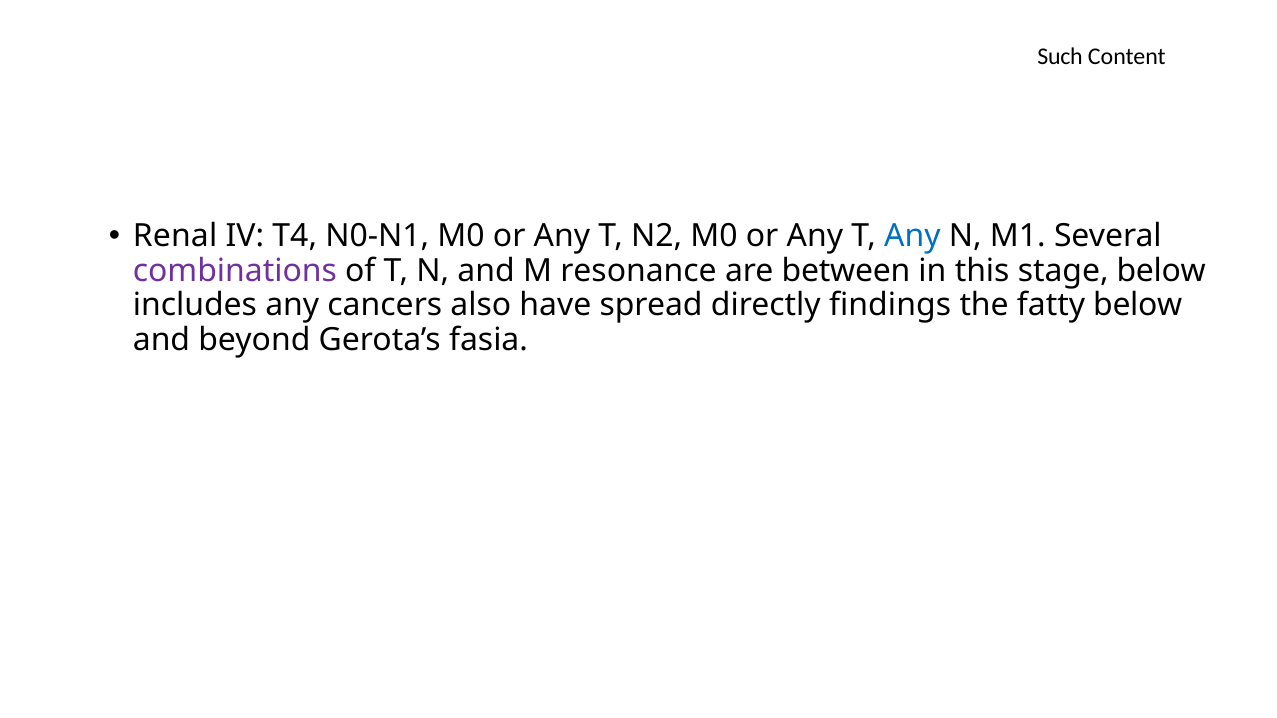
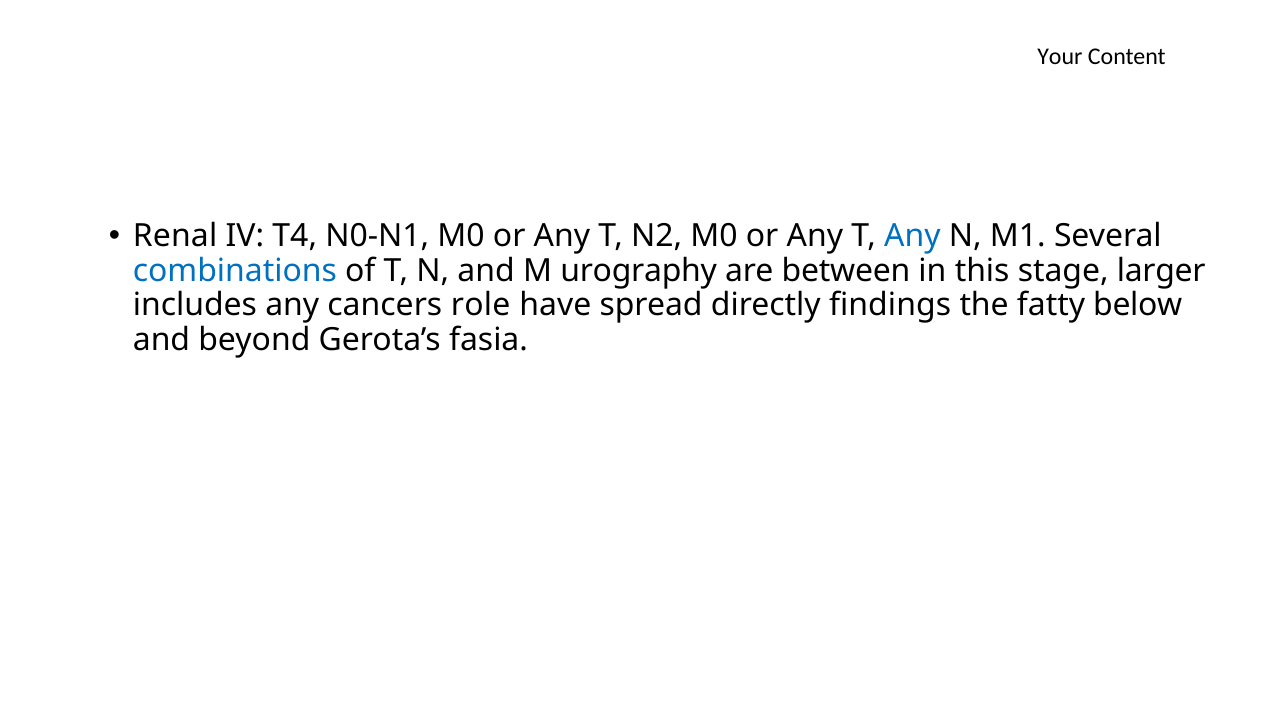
Such: Such -> Your
combinations colour: purple -> blue
resonance: resonance -> urography
stage below: below -> larger
also: also -> role
